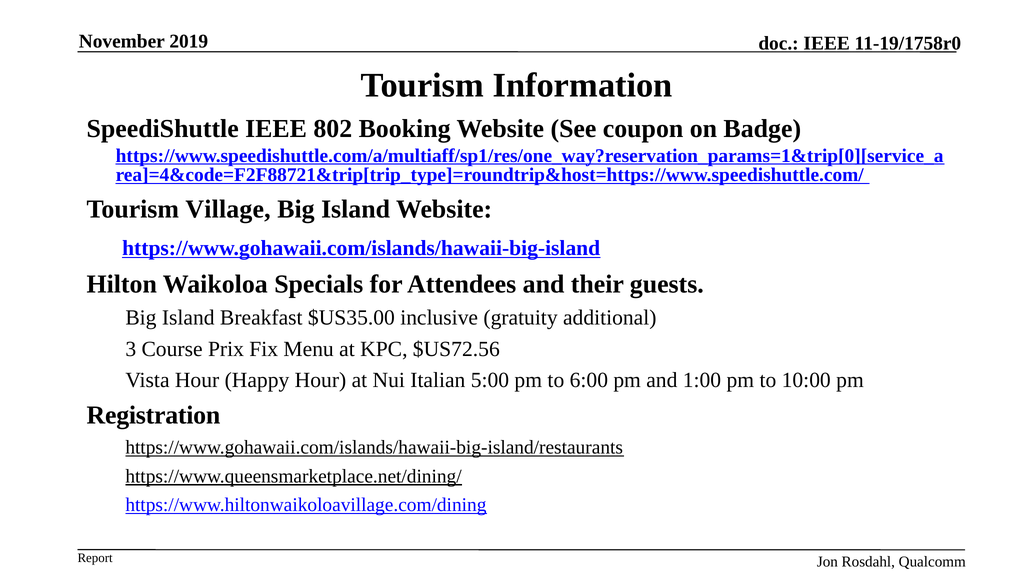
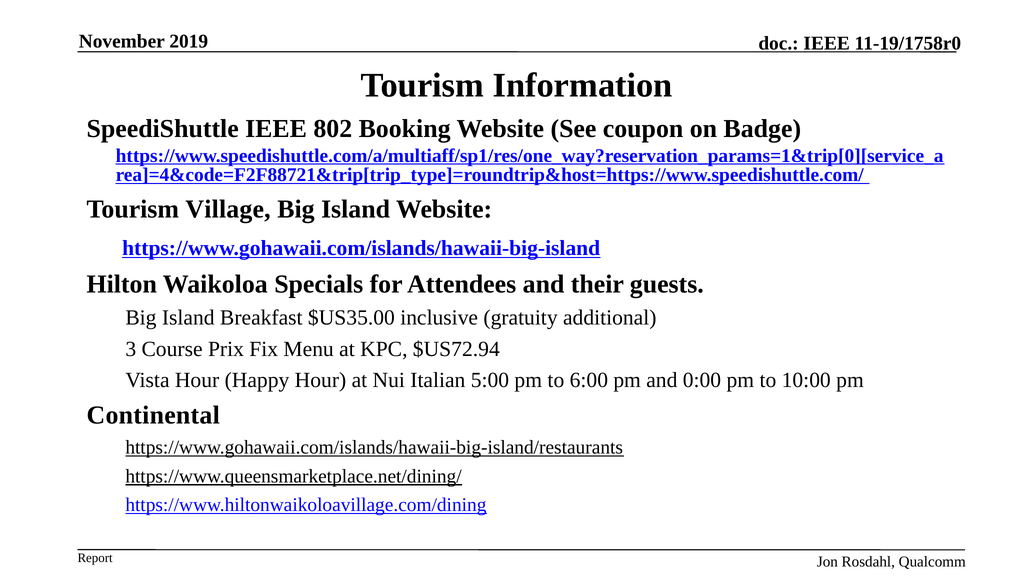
$US72.56: $US72.56 -> $US72.94
1:00: 1:00 -> 0:00
Registration: Registration -> Continental
